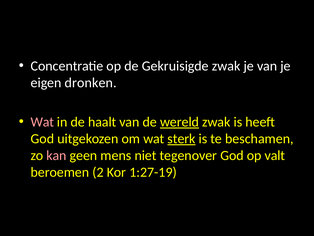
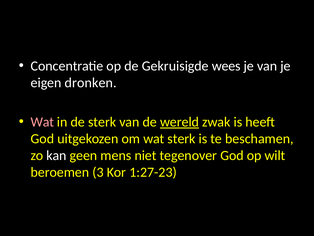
Gekruisigde zwak: zwak -> wees
de haalt: haalt -> sterk
sterk at (182, 138) underline: present -> none
kan colour: pink -> white
valt: valt -> wilt
2: 2 -> 3
1:27-19: 1:27-19 -> 1:27-23
